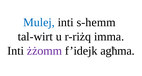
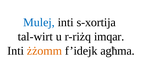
s-hemm: s-hemm -> s-xortija
imma: imma -> imqar
żżomm colour: purple -> orange
